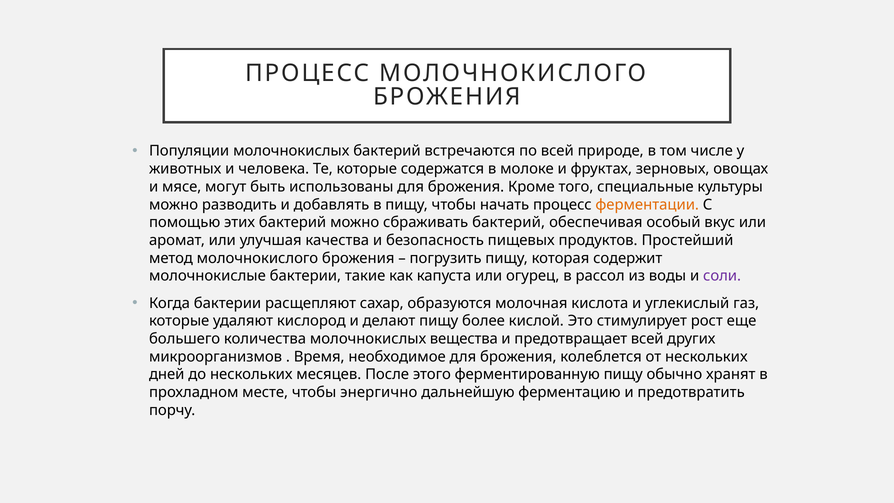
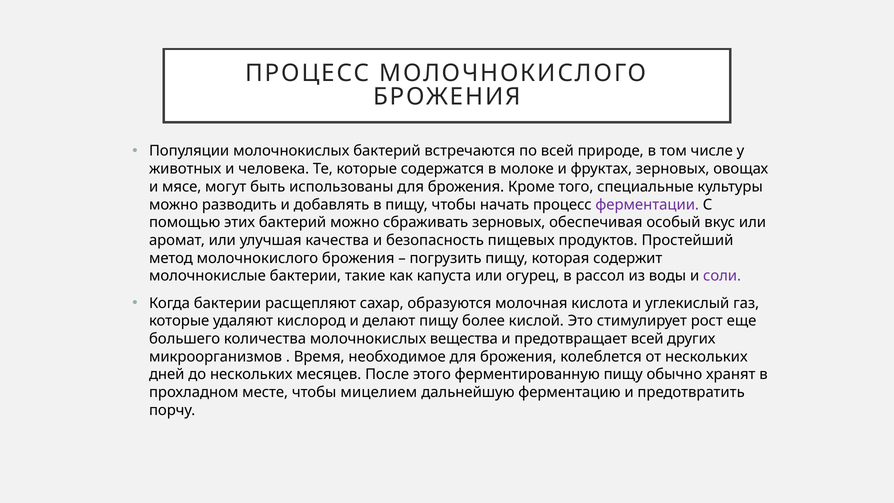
ферментации colour: orange -> purple
сбраживать бактерий: бактерий -> зерновых
энергично: энергично -> мицелием
